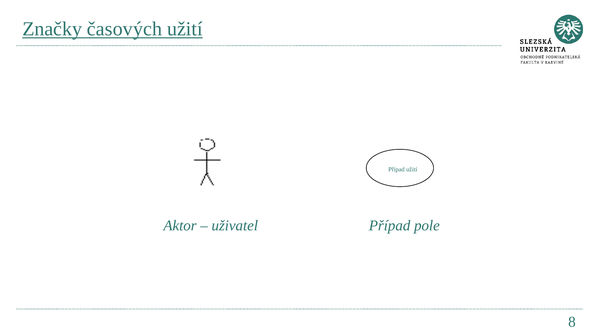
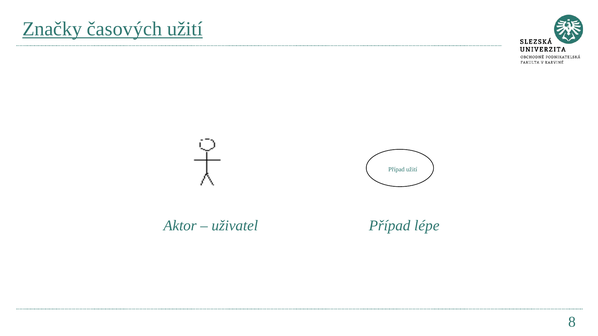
pole: pole -> lépe
